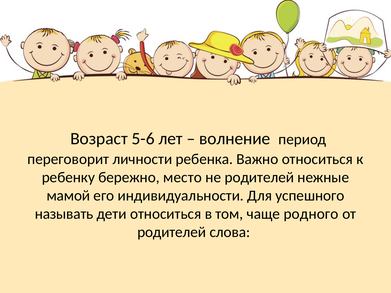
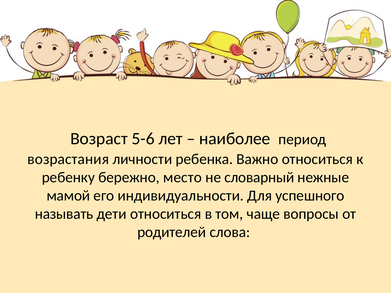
волнение: волнение -> наиболее
переговорит: переговорит -> возрастания
не родителей: родителей -> словарный
родного: родного -> вопросы
